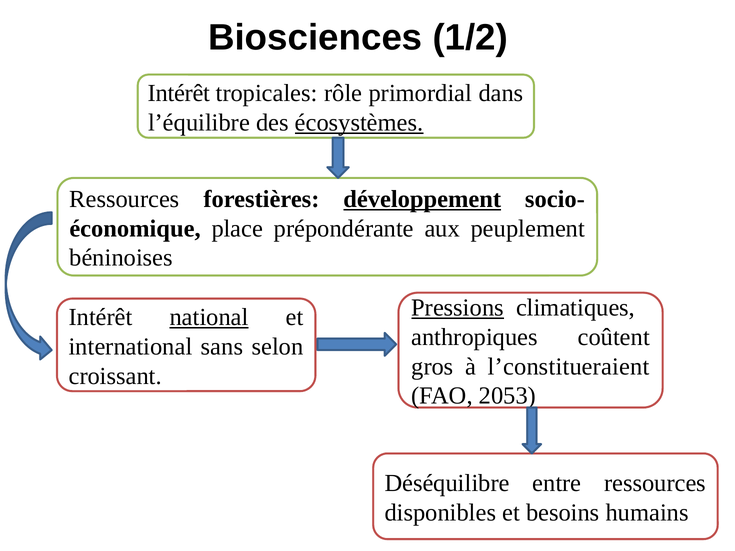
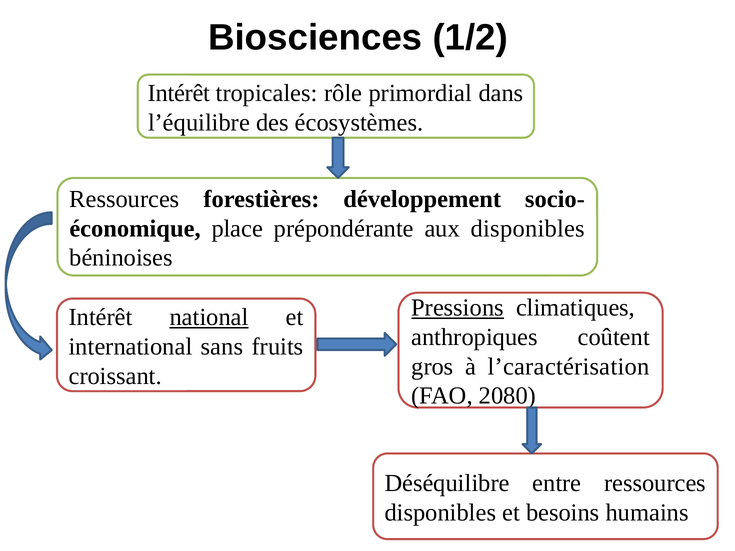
écosystèmes underline: present -> none
développement underline: present -> none
aux peuplement: peuplement -> disponibles
selon: selon -> fruits
l’constitueraient: l’constitueraient -> l’caractérisation
2053: 2053 -> 2080
